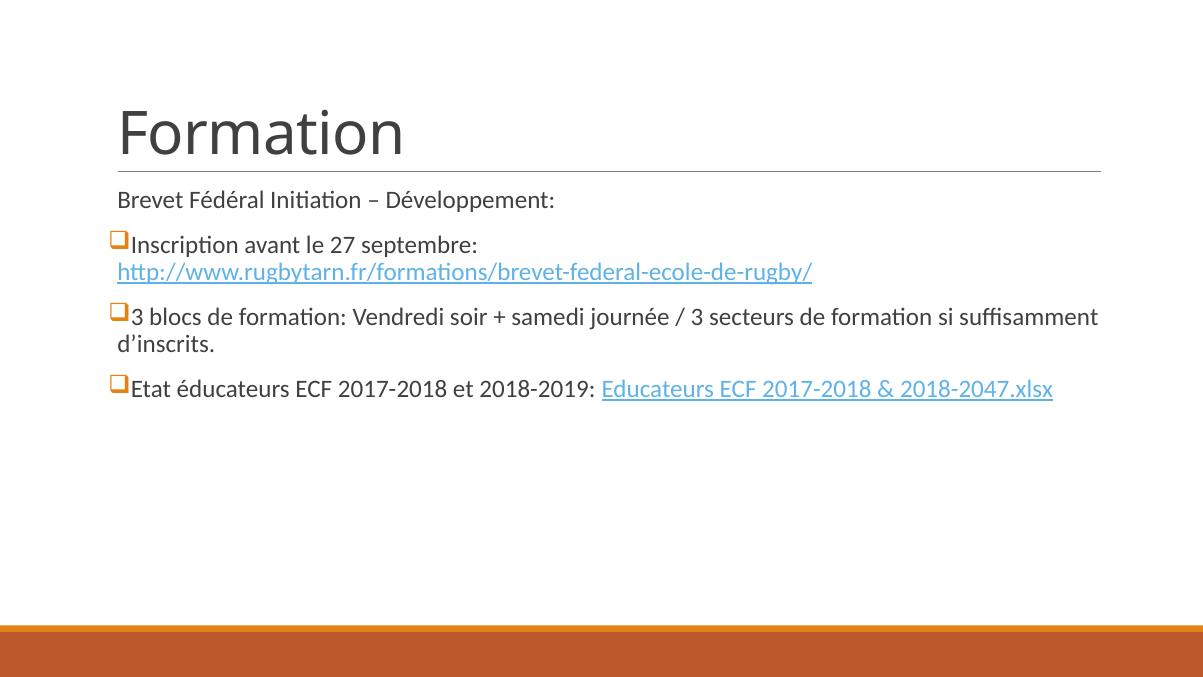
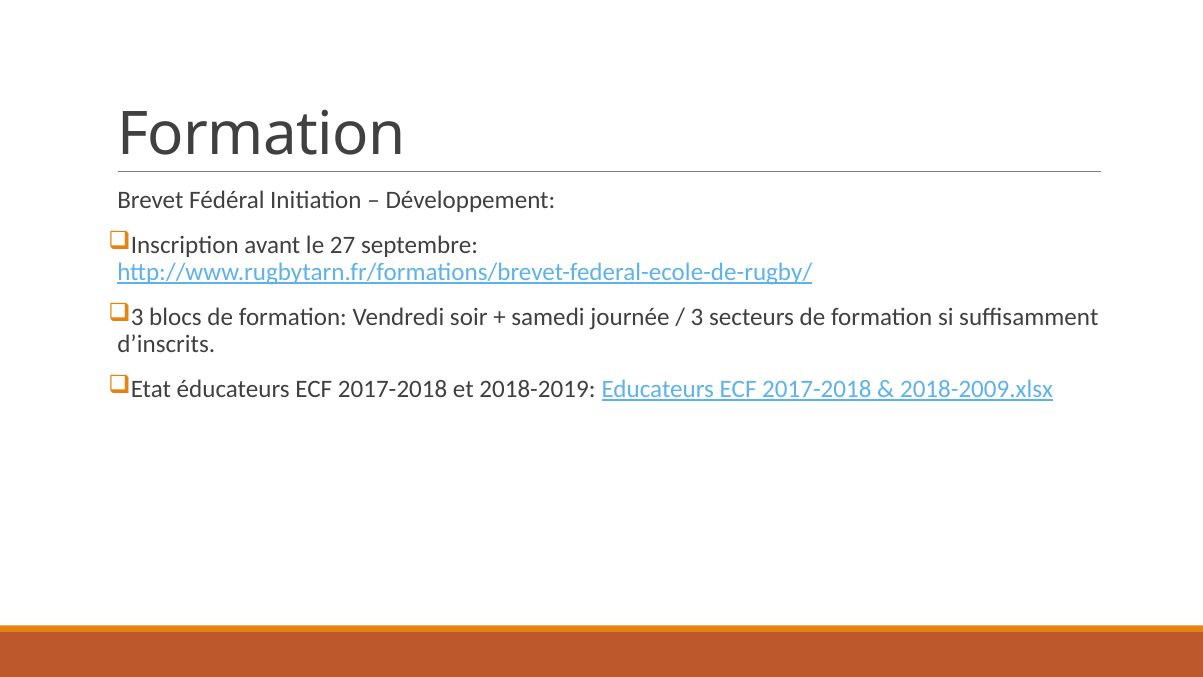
2018-2047.xlsx: 2018-2047.xlsx -> 2018-2009.xlsx
